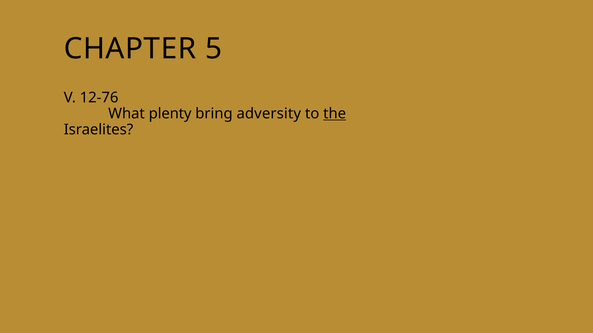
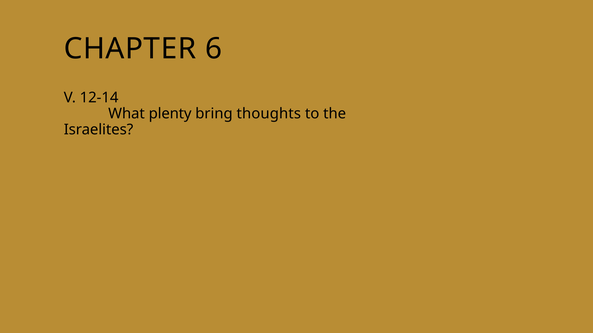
5: 5 -> 6
12-76: 12-76 -> 12-14
adversity: adversity -> thoughts
the underline: present -> none
